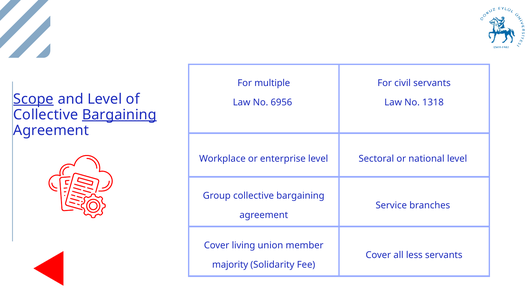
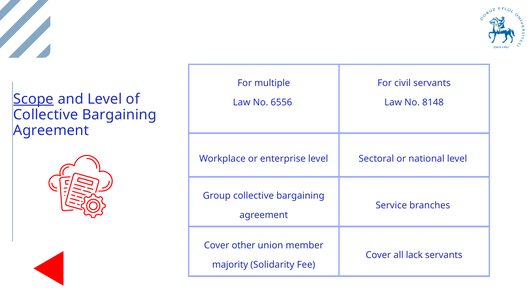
6956: 6956 -> 6556
1318: 1318 -> 8148
Bargaining at (119, 115) underline: present -> none
living: living -> other
less: less -> lack
